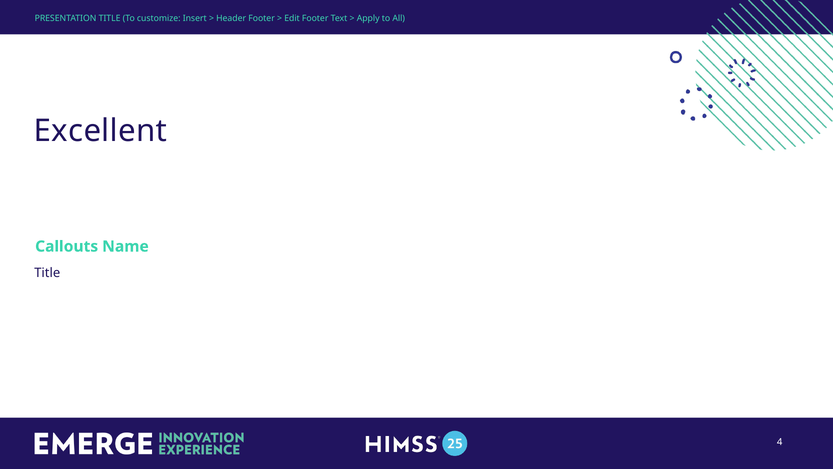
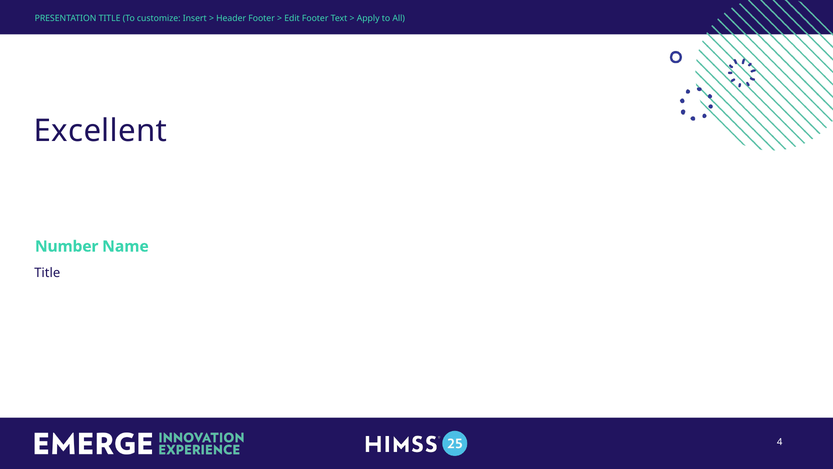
Callouts: Callouts -> Number
